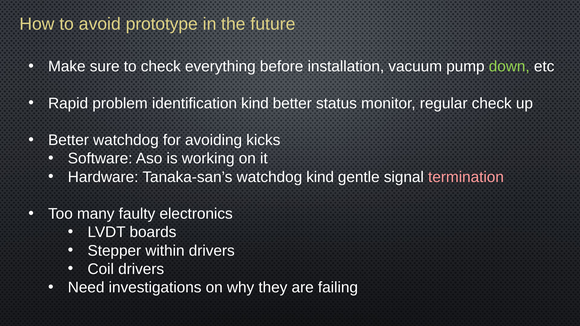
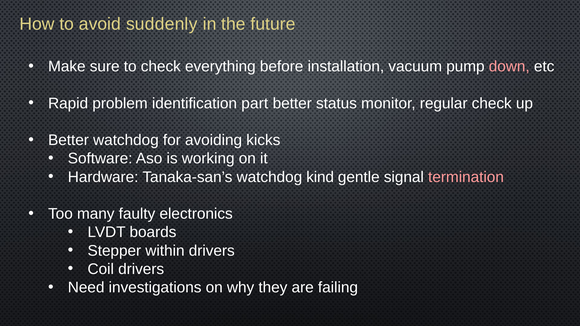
prototype: prototype -> suddenly
down colour: light green -> pink
identification kind: kind -> part
